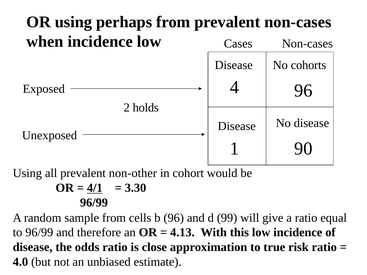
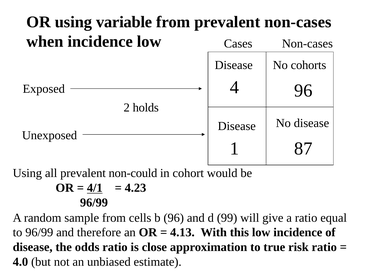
perhaps: perhaps -> variable
90: 90 -> 87
non-other: non-other -> non-could
3.30: 3.30 -> 4.23
